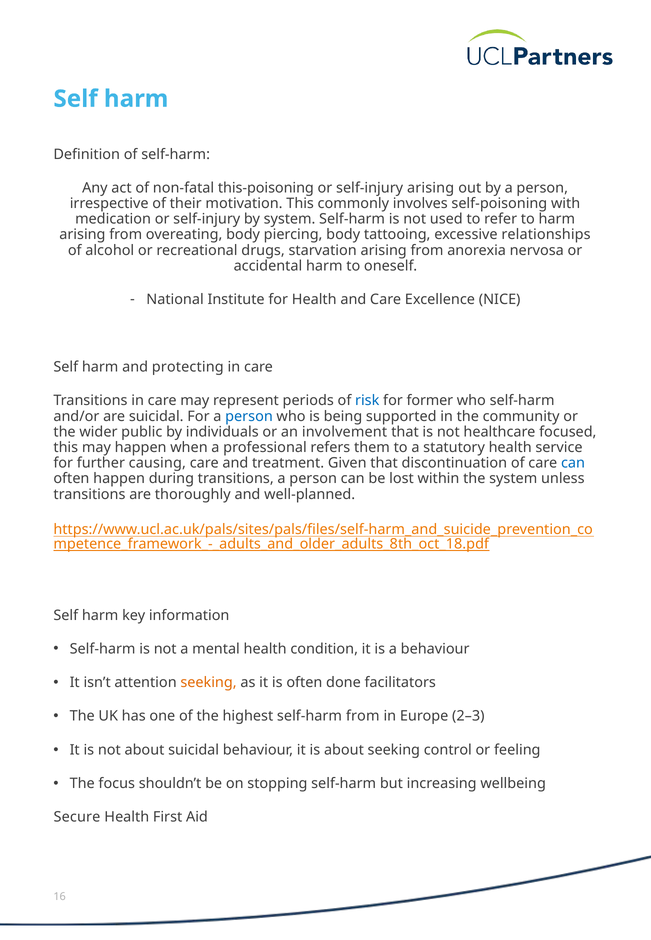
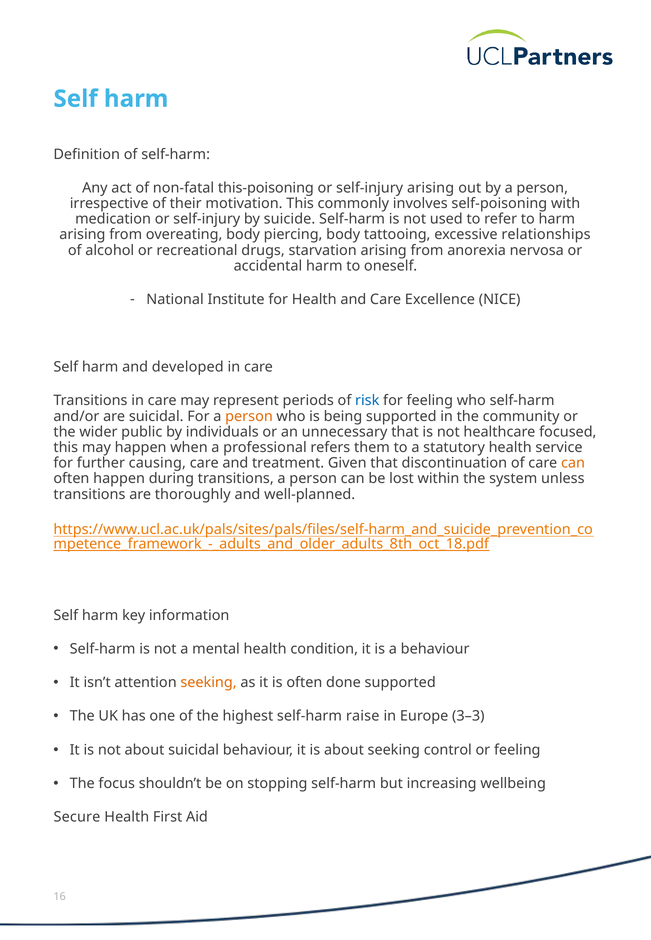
by system: system -> suicide
protecting: protecting -> developed
for former: former -> feeling
person at (249, 416) colour: blue -> orange
involvement: involvement -> unnecessary
can at (573, 463) colour: blue -> orange
done facilitators: facilitators -> supported
self-harm from: from -> raise
2–3: 2–3 -> 3–3
